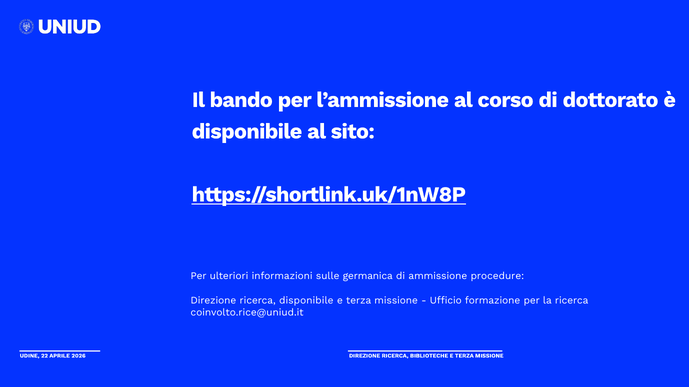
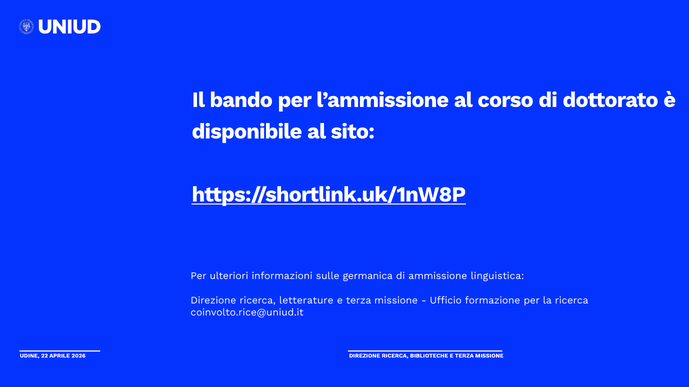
procedure: procedure -> linguistica
ricerca disponibile: disponibile -> letterature
